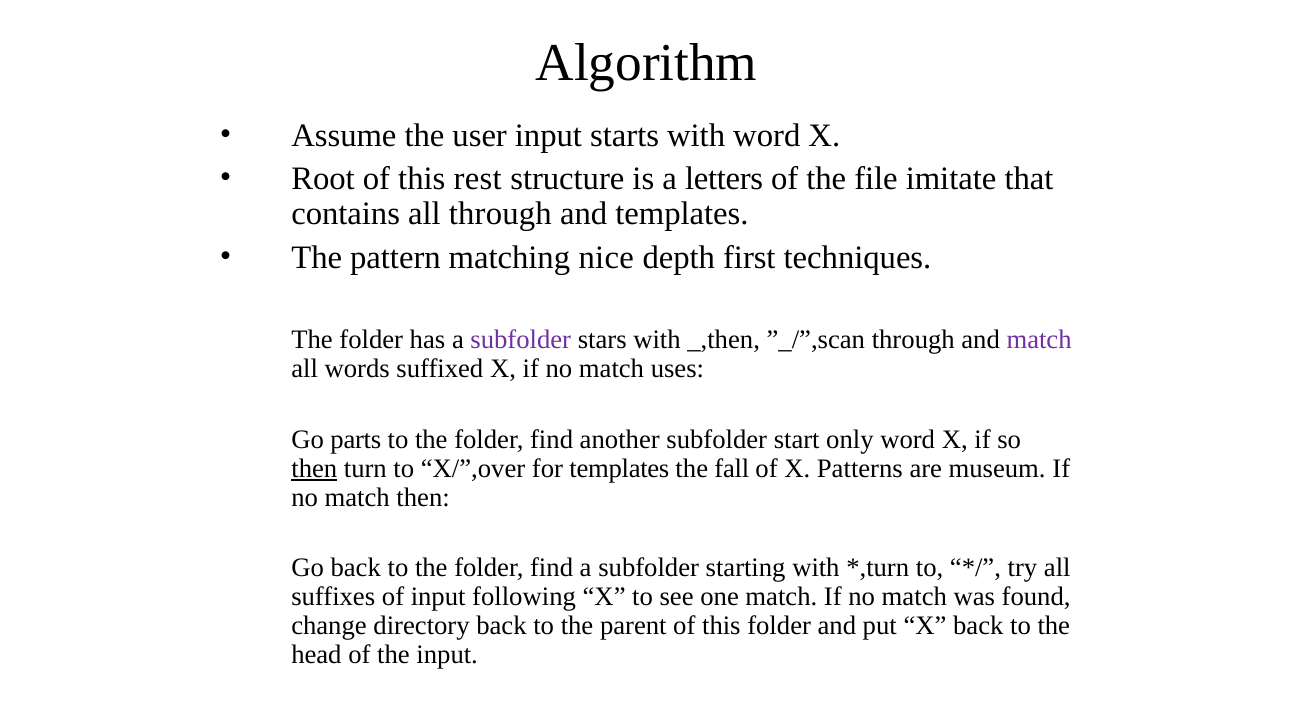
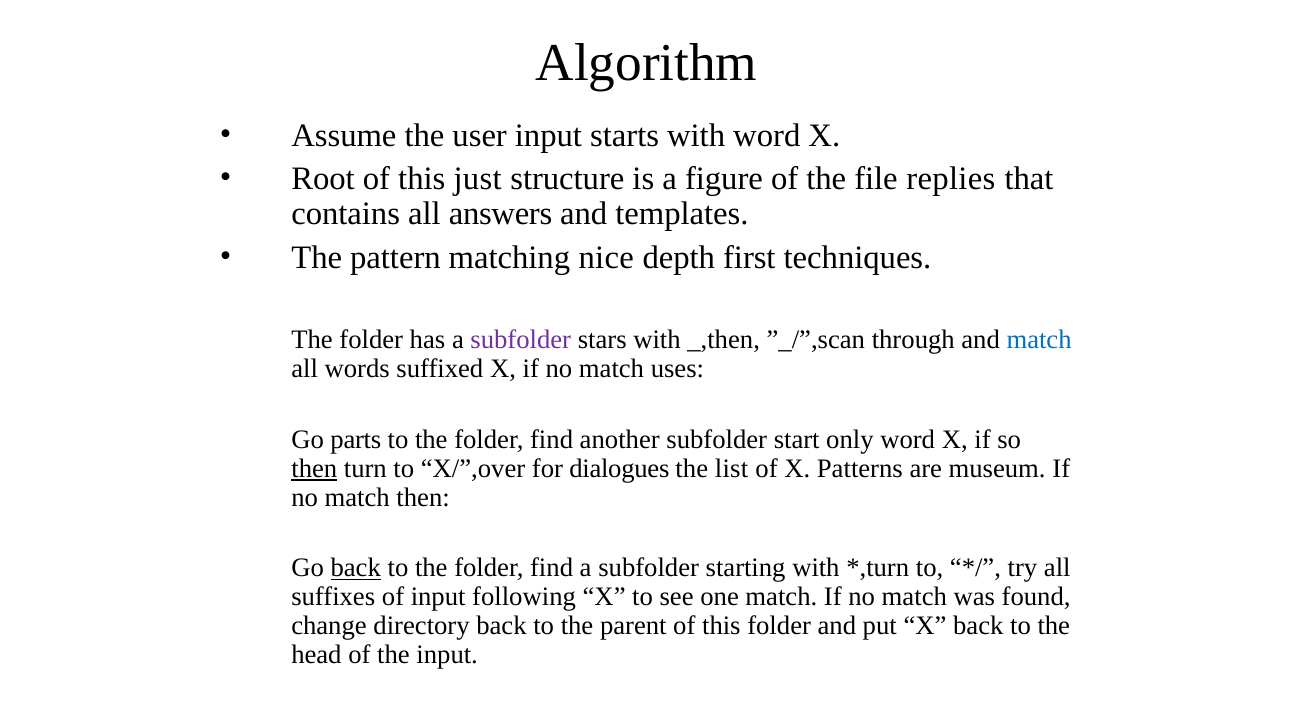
rest: rest -> just
letters: letters -> figure
imitate: imitate -> replies
all through: through -> answers
match at (1039, 340) colour: purple -> blue
for templates: templates -> dialogues
fall: fall -> list
back at (356, 568) underline: none -> present
